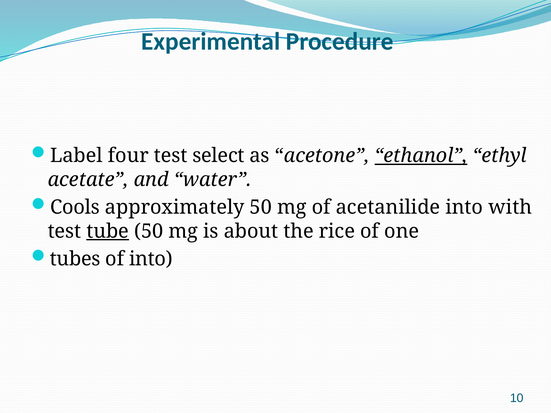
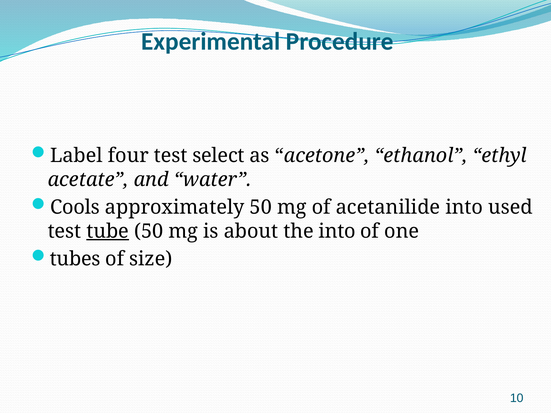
ethanol underline: present -> none
with: with -> used
the rice: rice -> into
of into: into -> size
